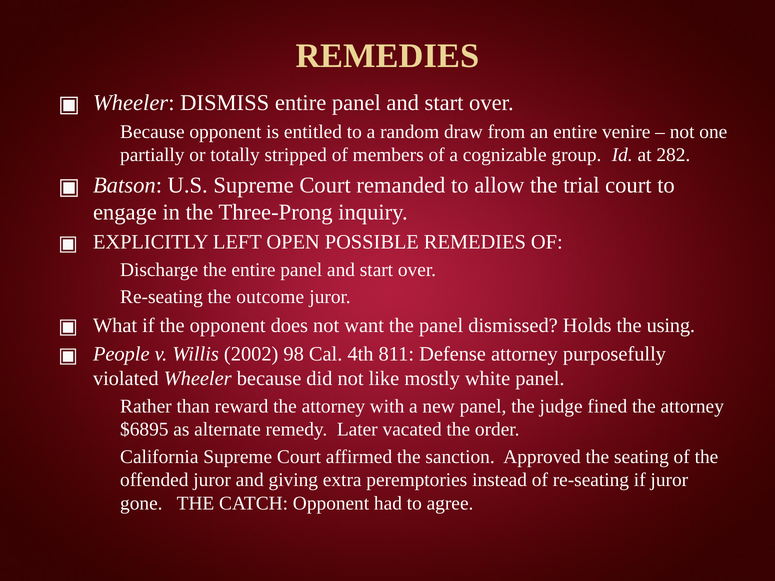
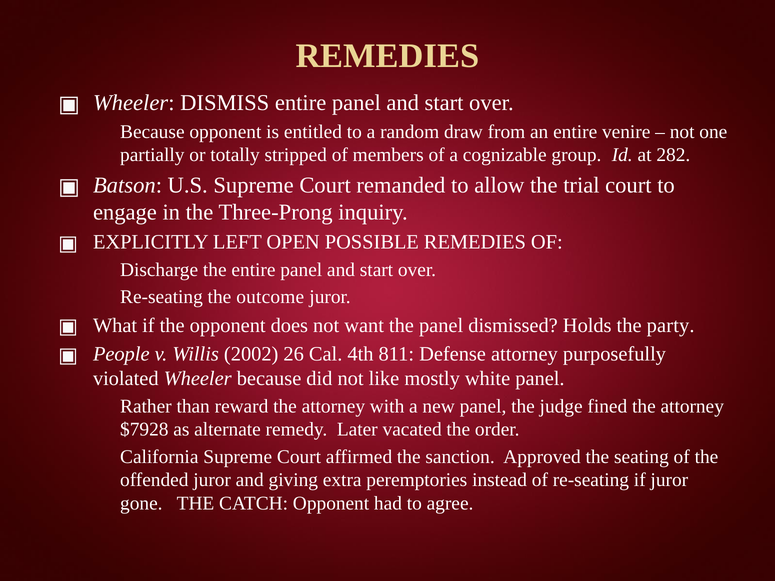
using: using -> party
98: 98 -> 26
$6895: $6895 -> $7928
